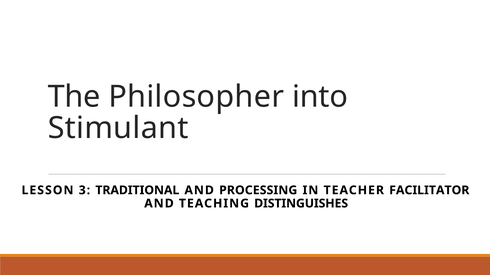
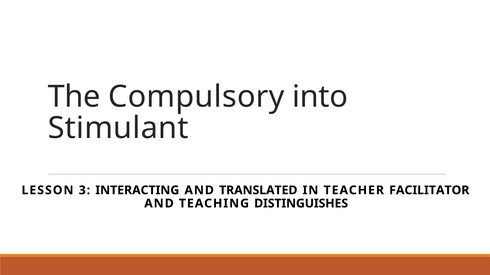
Philosopher: Philosopher -> Compulsory
TRADITIONAL: TRADITIONAL -> INTERACTING
PROCESSING: PROCESSING -> TRANSLATED
